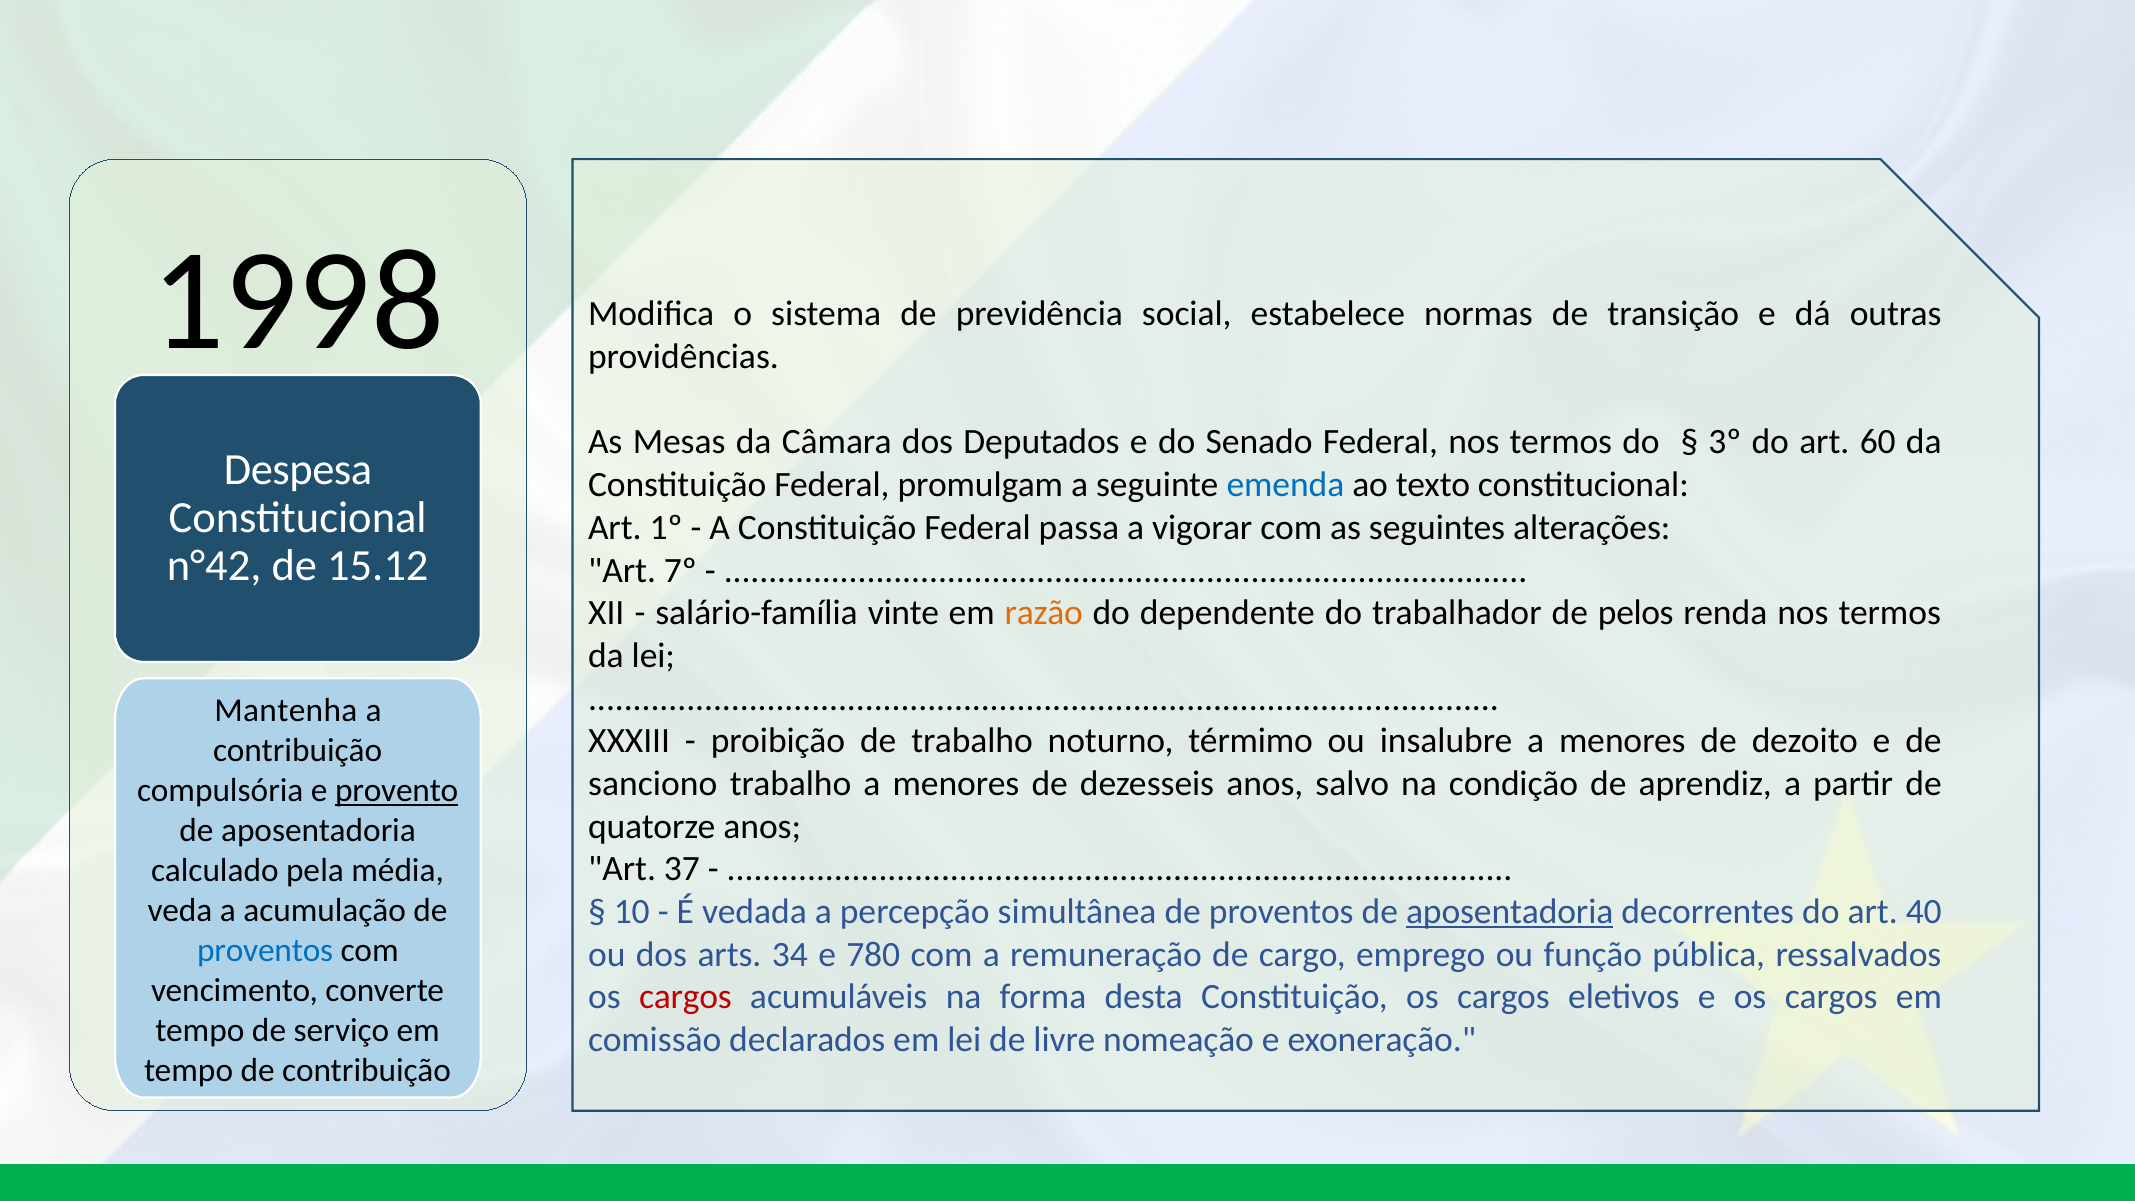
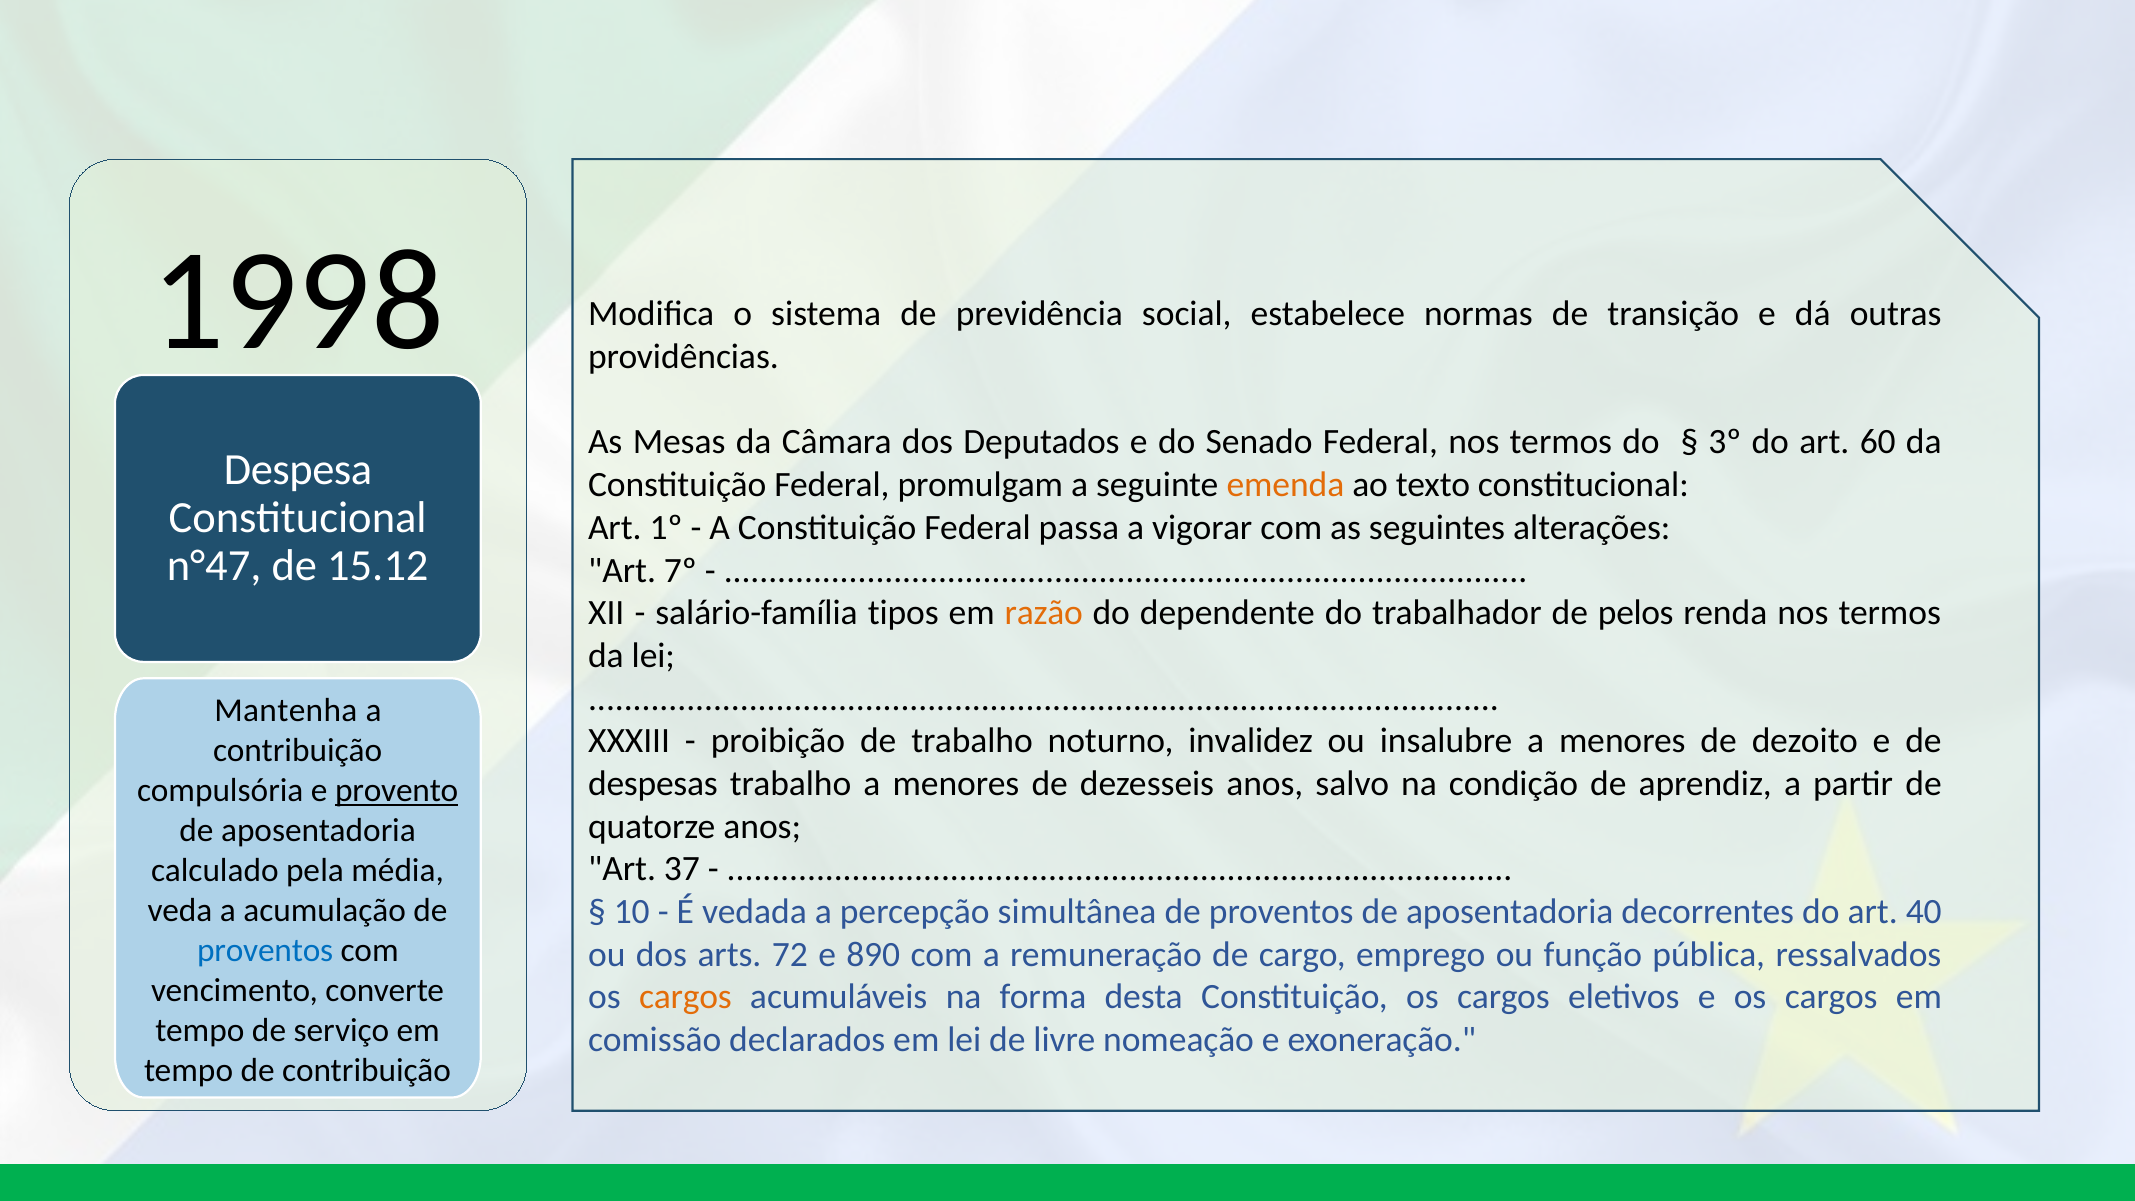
emenda colour: blue -> orange
n°42: n°42 -> n°47
vinte: vinte -> tipos
térmimo: térmimo -> invalidez
sanciono: sanciono -> despesas
aposentadoria at (1510, 912) underline: present -> none
34: 34 -> 72
780: 780 -> 890
cargos at (685, 997) colour: red -> orange
